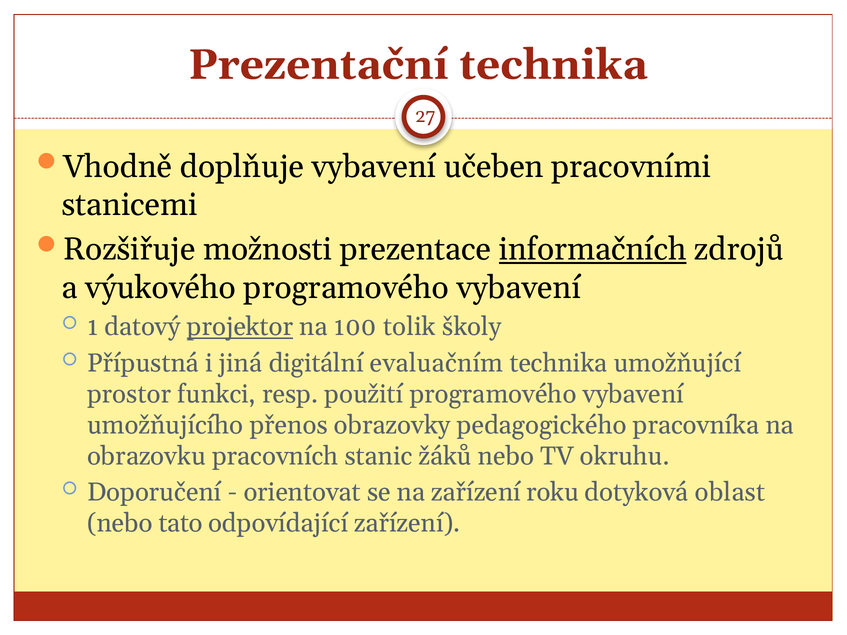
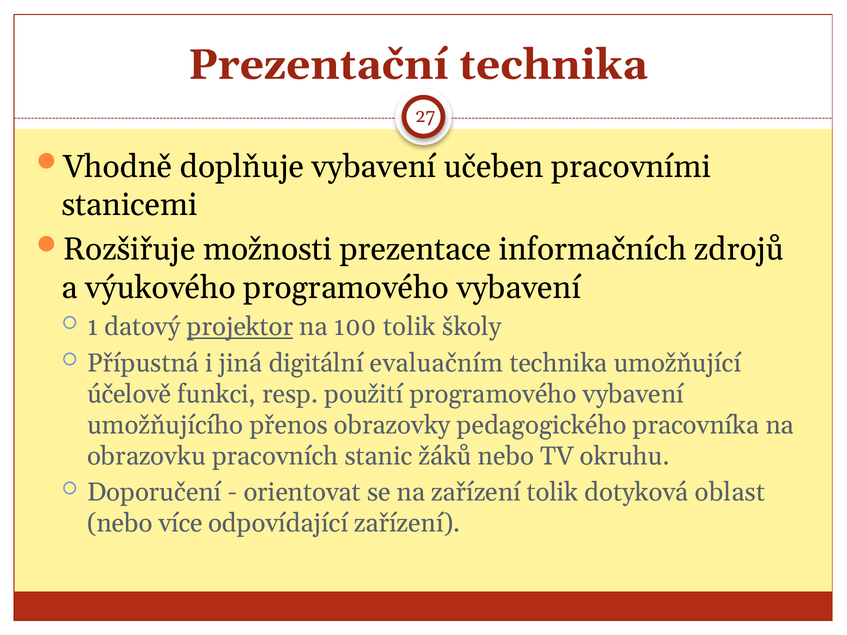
informačních underline: present -> none
prostor: prostor -> účelově
zařízení roku: roku -> tolik
tato: tato -> více
